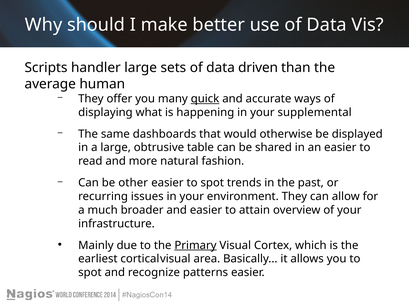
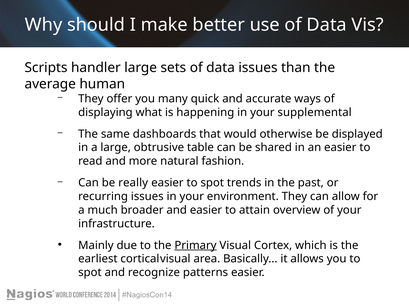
data driven: driven -> issues
quick underline: present -> none
other: other -> really
